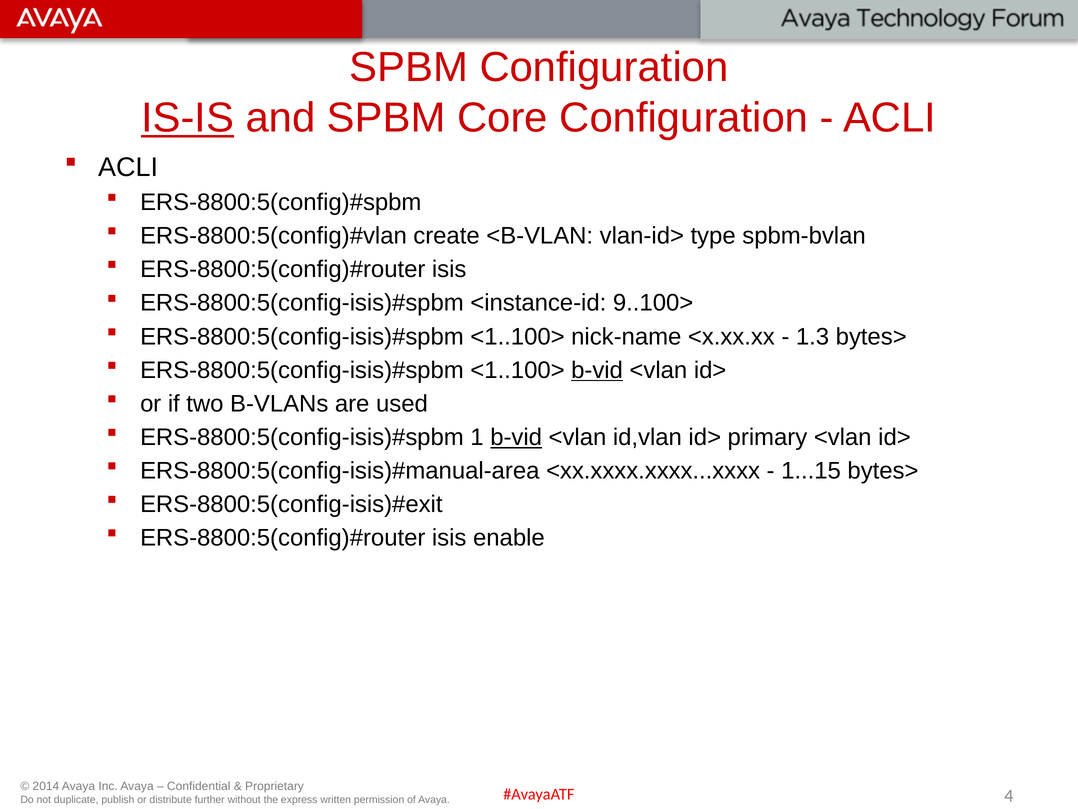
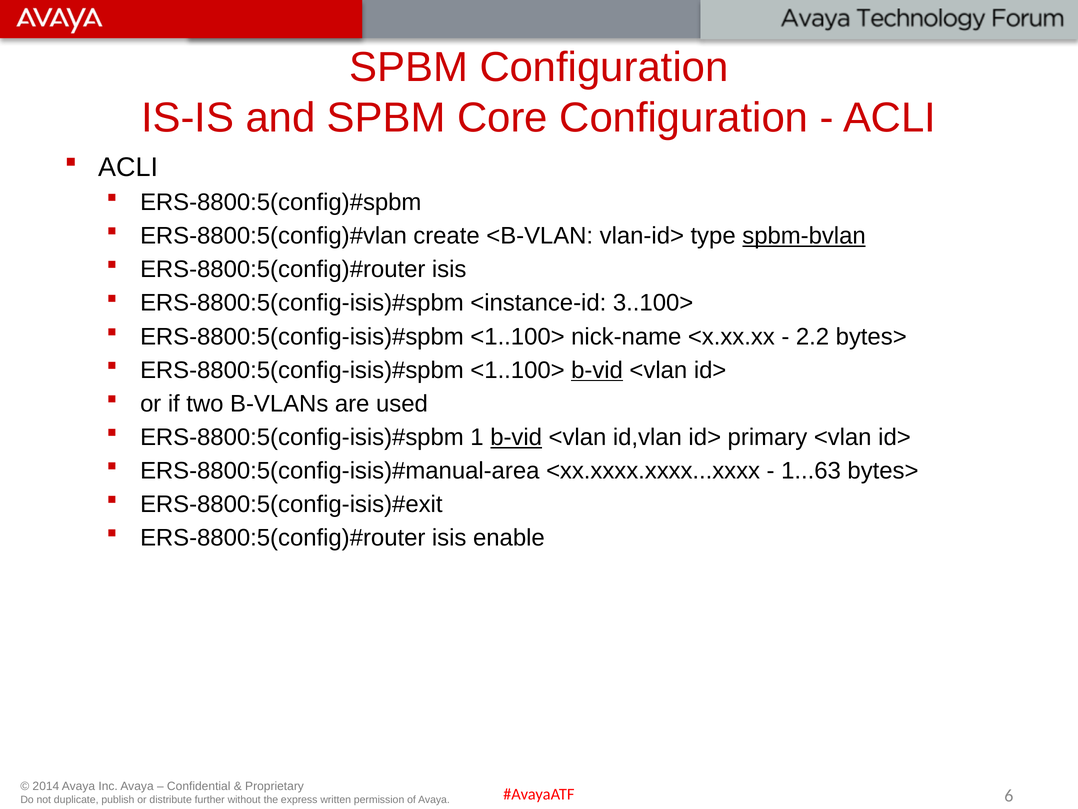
IS-IS underline: present -> none
spbm-bvlan underline: none -> present
9..100>: 9..100> -> 3..100>
1.3: 1.3 -> 2.2
1...15: 1...15 -> 1...63
4: 4 -> 6
